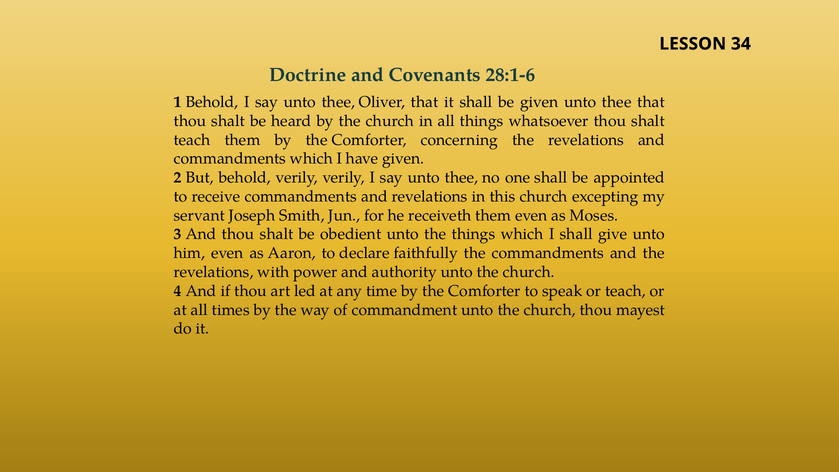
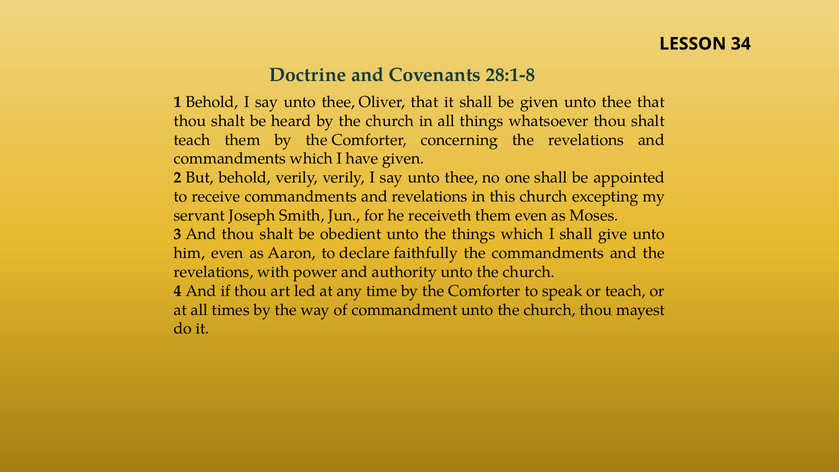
28:1-6: 28:1-6 -> 28:1-8
